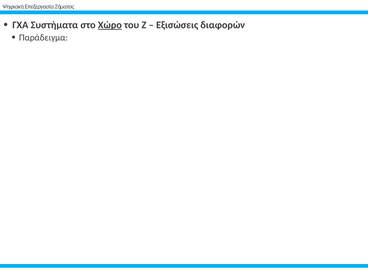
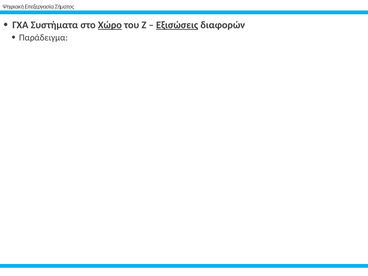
Εξισώσεις underline: none -> present
